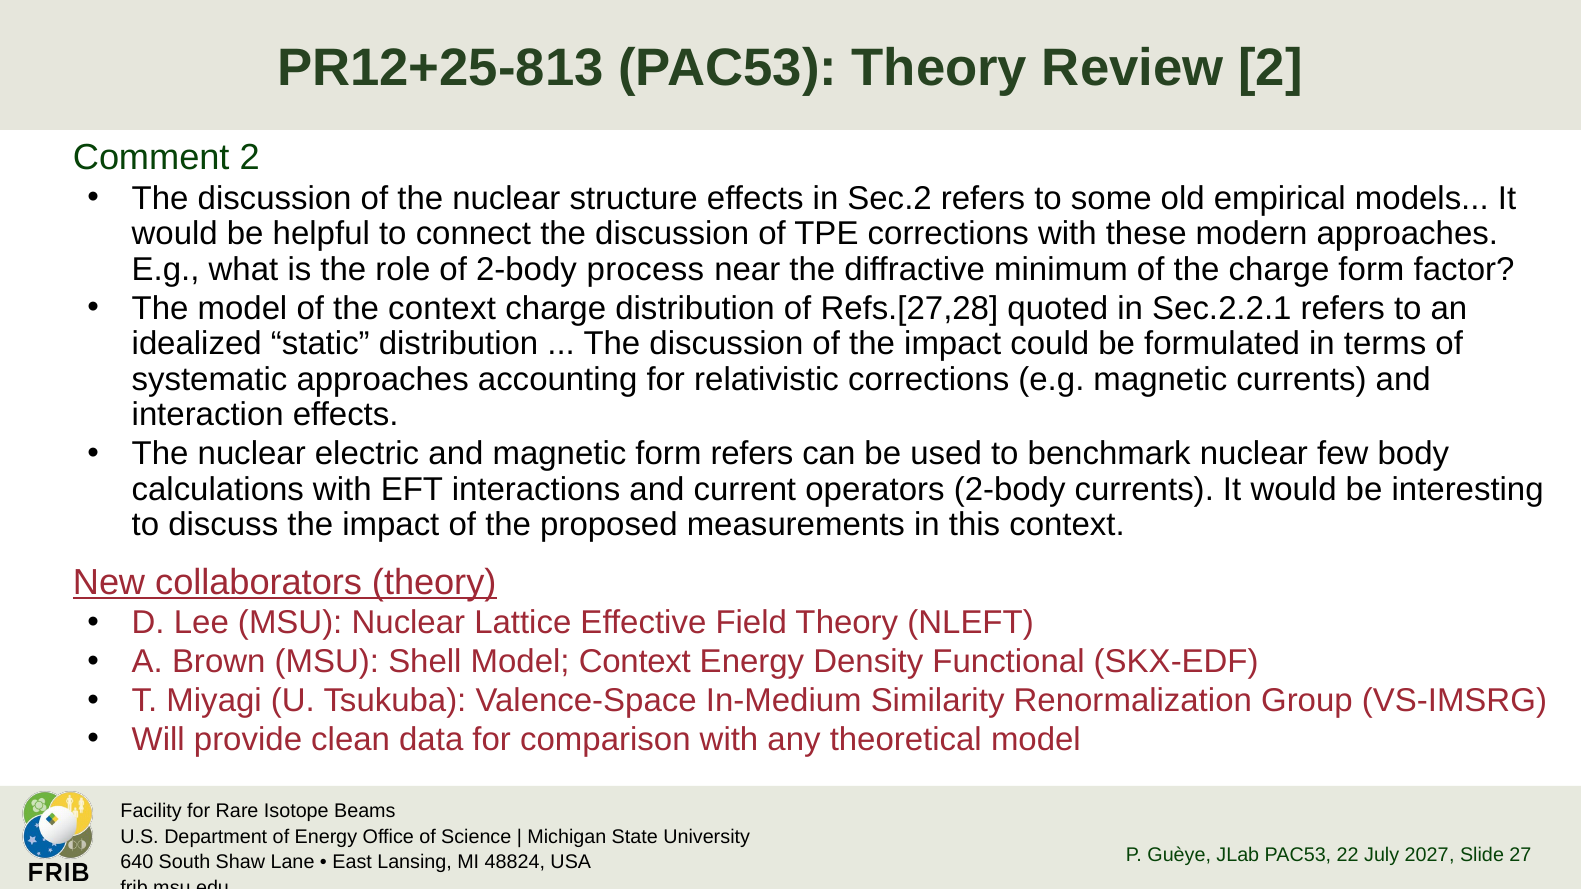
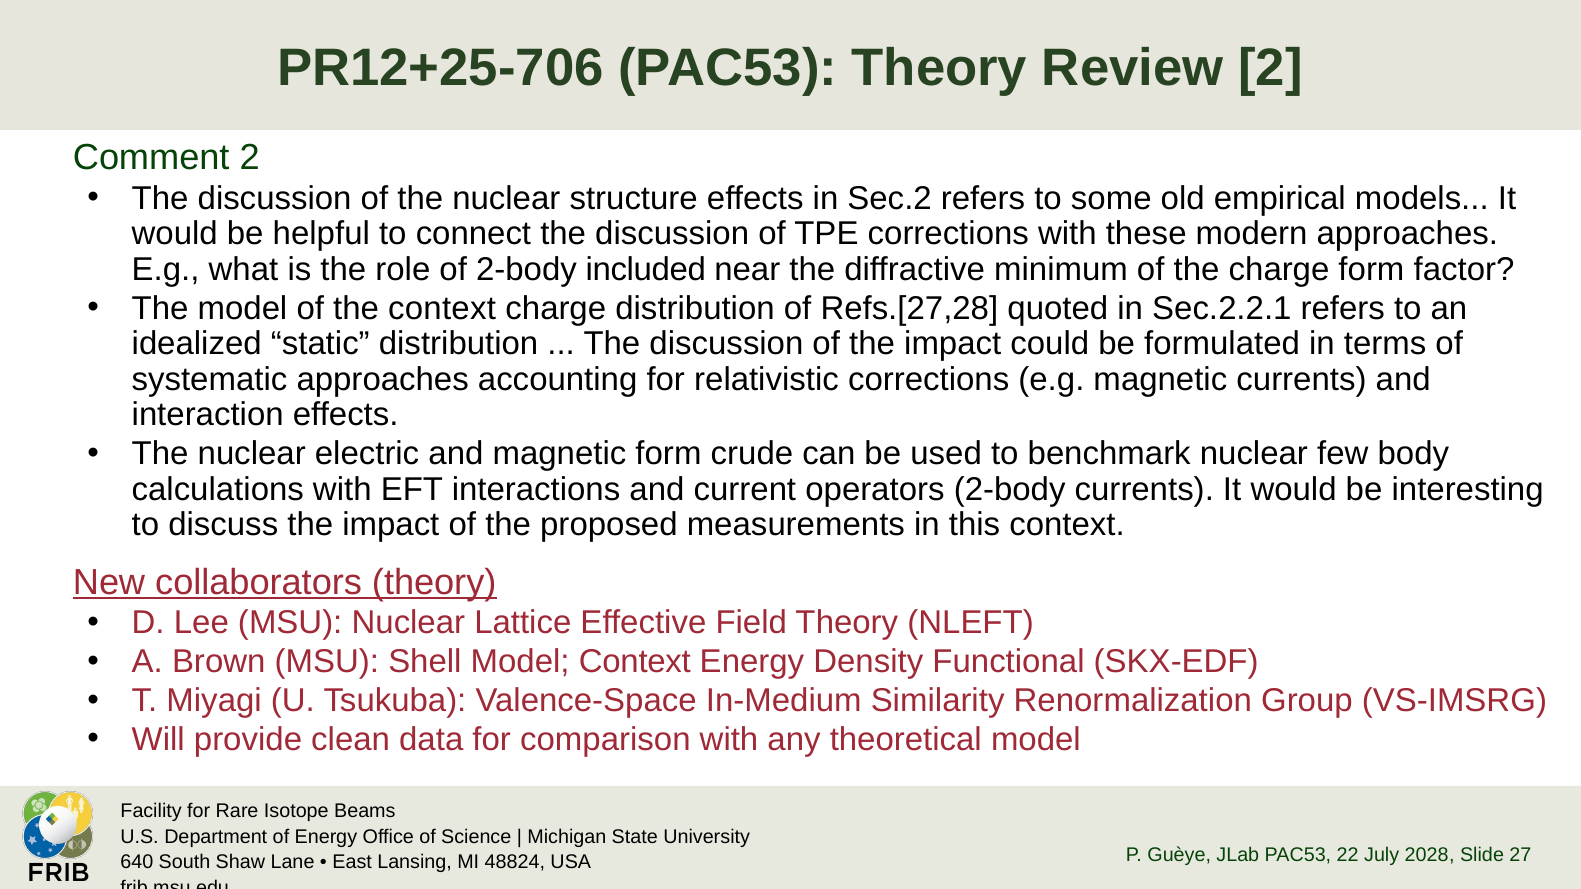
PR12+25-813: PR12+25-813 -> PR12+25-706
process: process -> included
form refers: refers -> crude
2027: 2027 -> 2028
